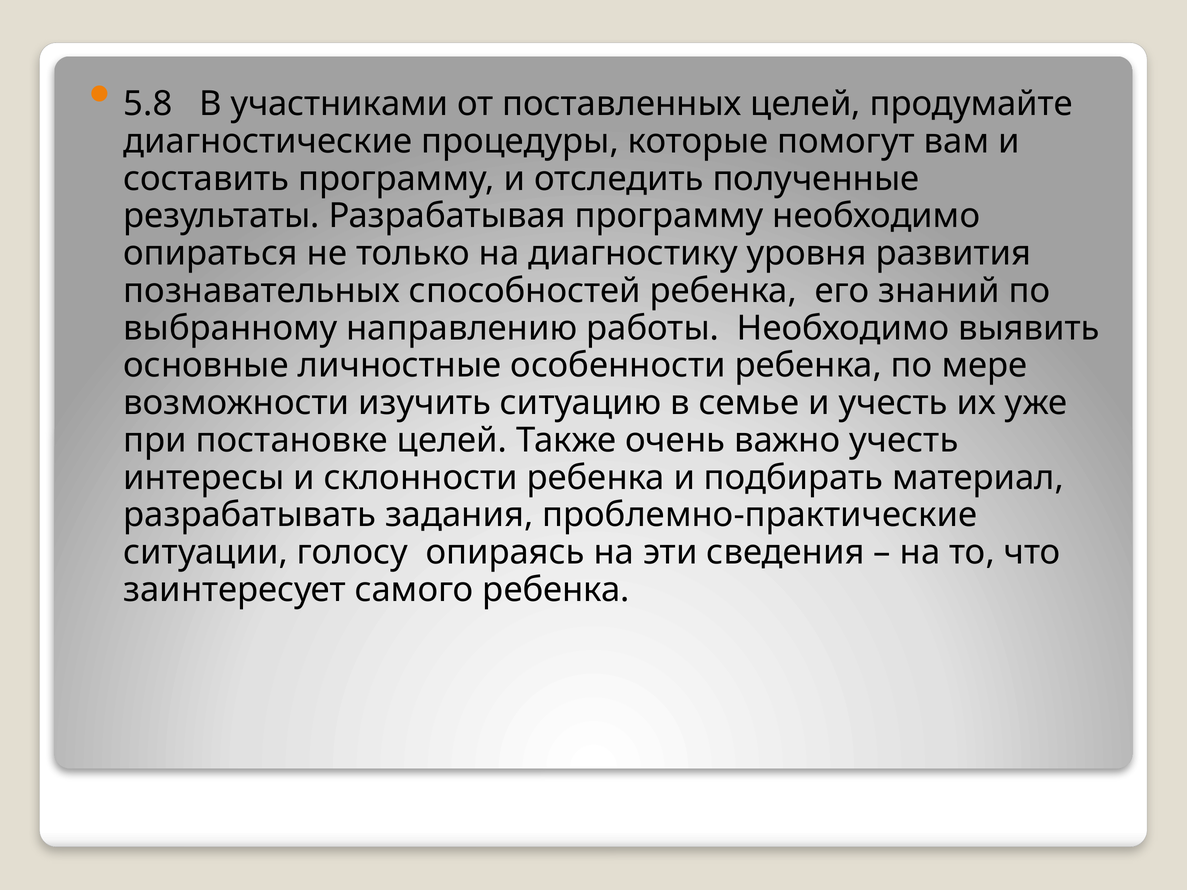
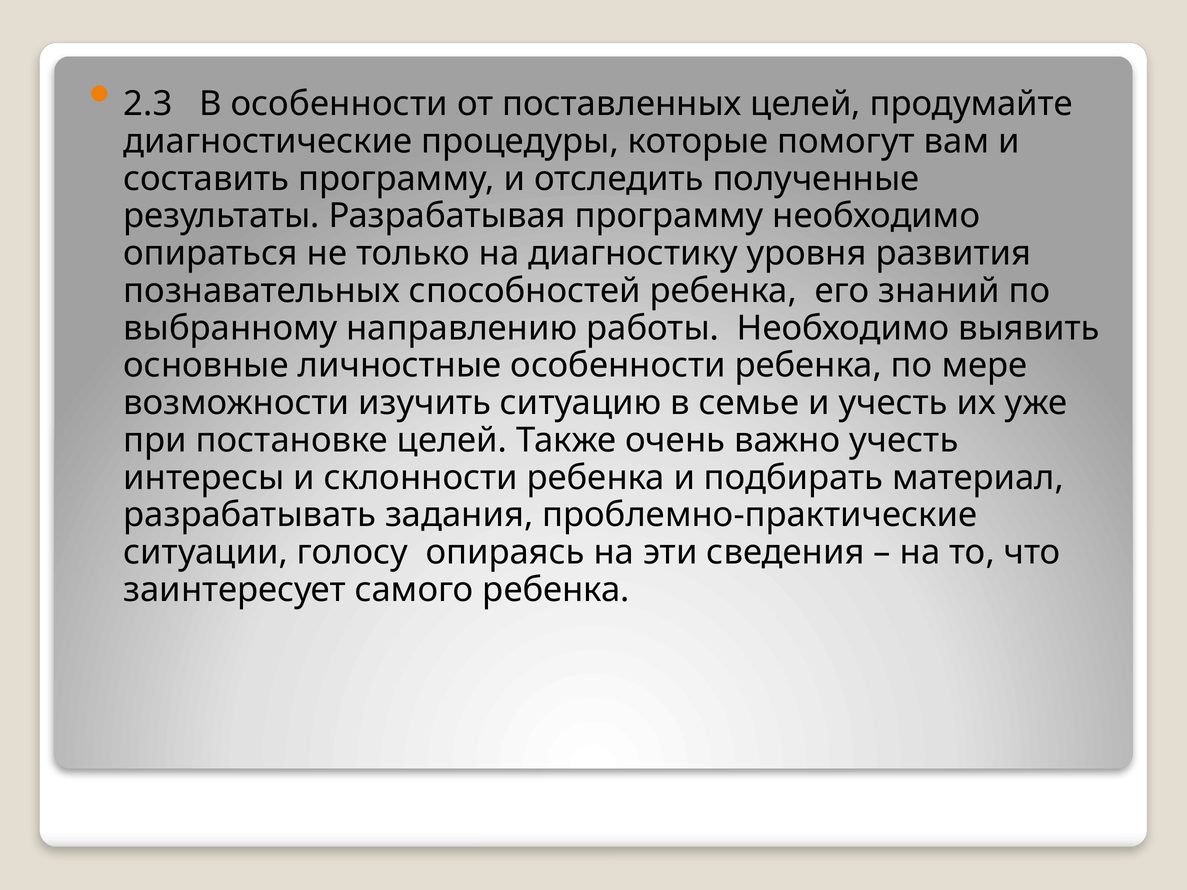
5.8: 5.8 -> 2.3
В участниками: участниками -> особенности
